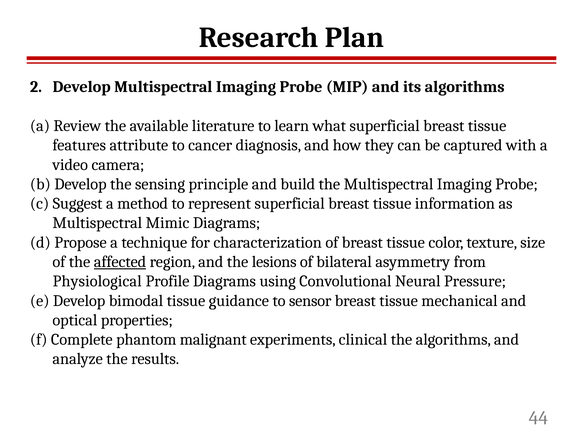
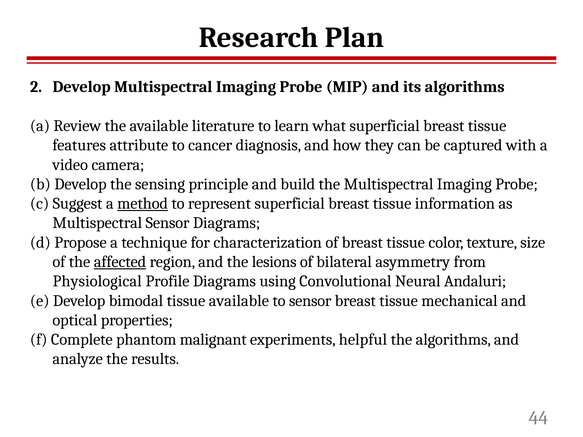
method underline: none -> present
Multispectral Mimic: Mimic -> Sensor
Pressure: Pressure -> Andaluri
tissue guidance: guidance -> available
clinical: clinical -> helpful
